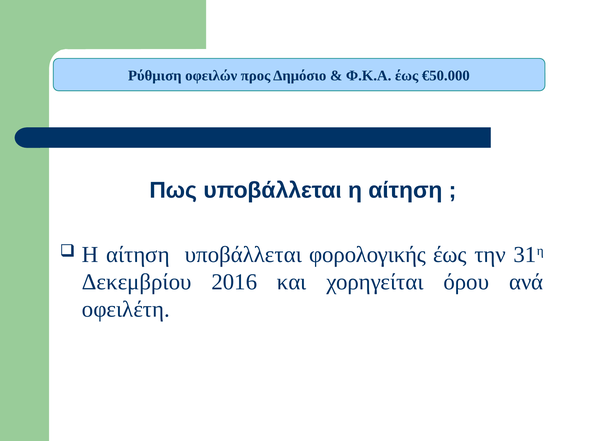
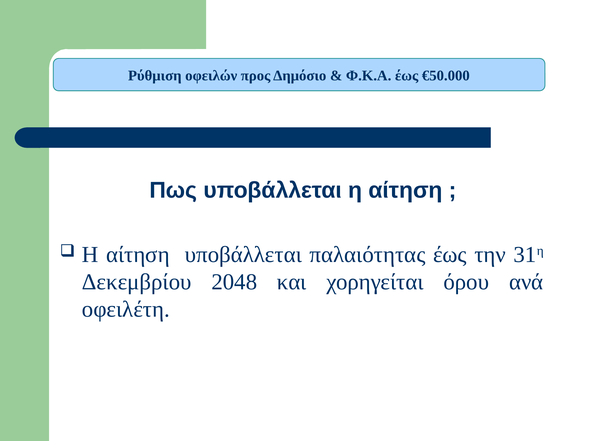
φορολογικής: φορολογικής -> παλαιότητας
2016: 2016 -> 2048
